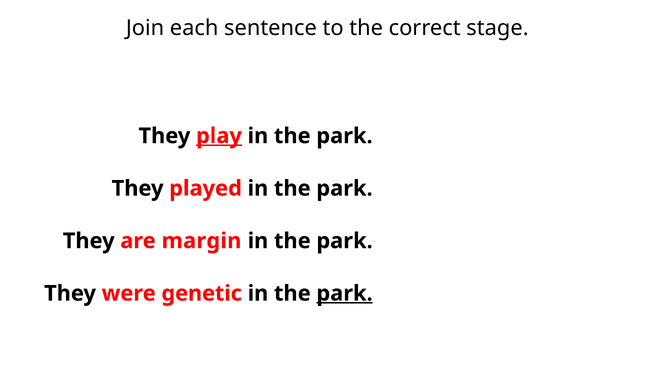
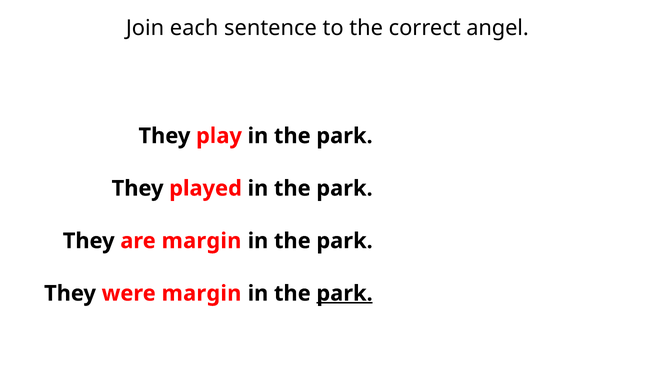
stage: stage -> angel
play underline: present -> none
were genetic: genetic -> margin
